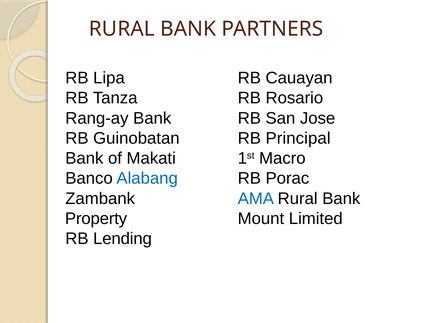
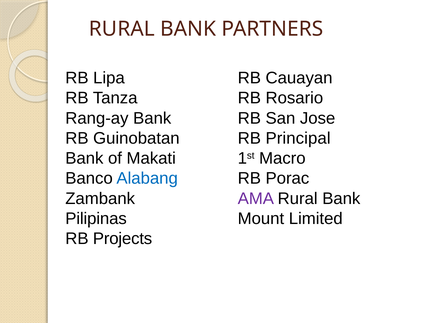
AMA colour: blue -> purple
Property: Property -> Pilipinas
Lending: Lending -> Projects
